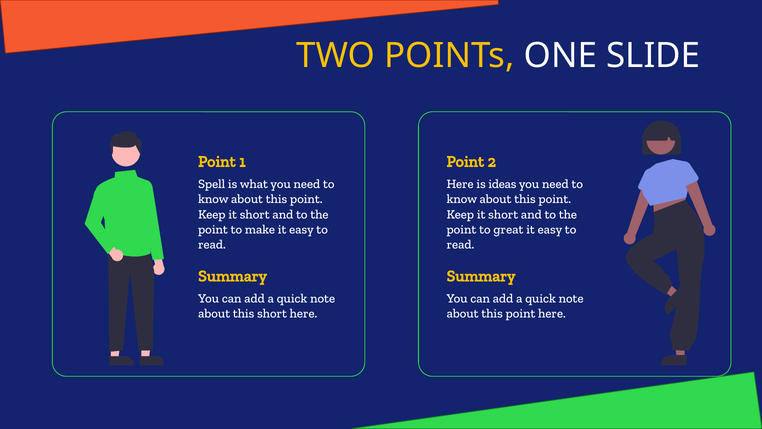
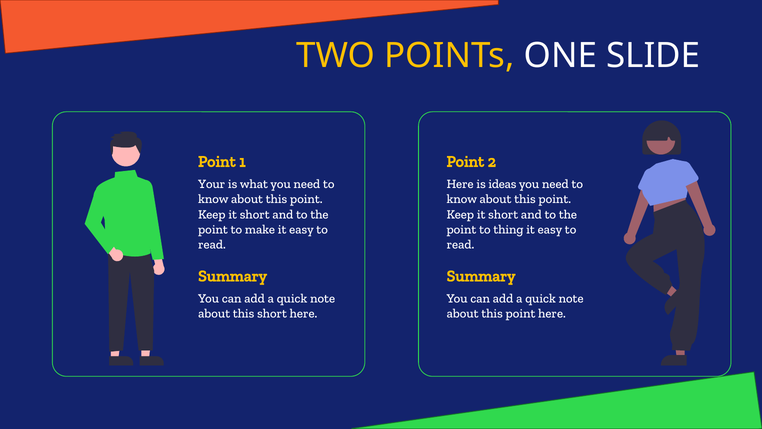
Spell: Spell -> Your
great: great -> thing
